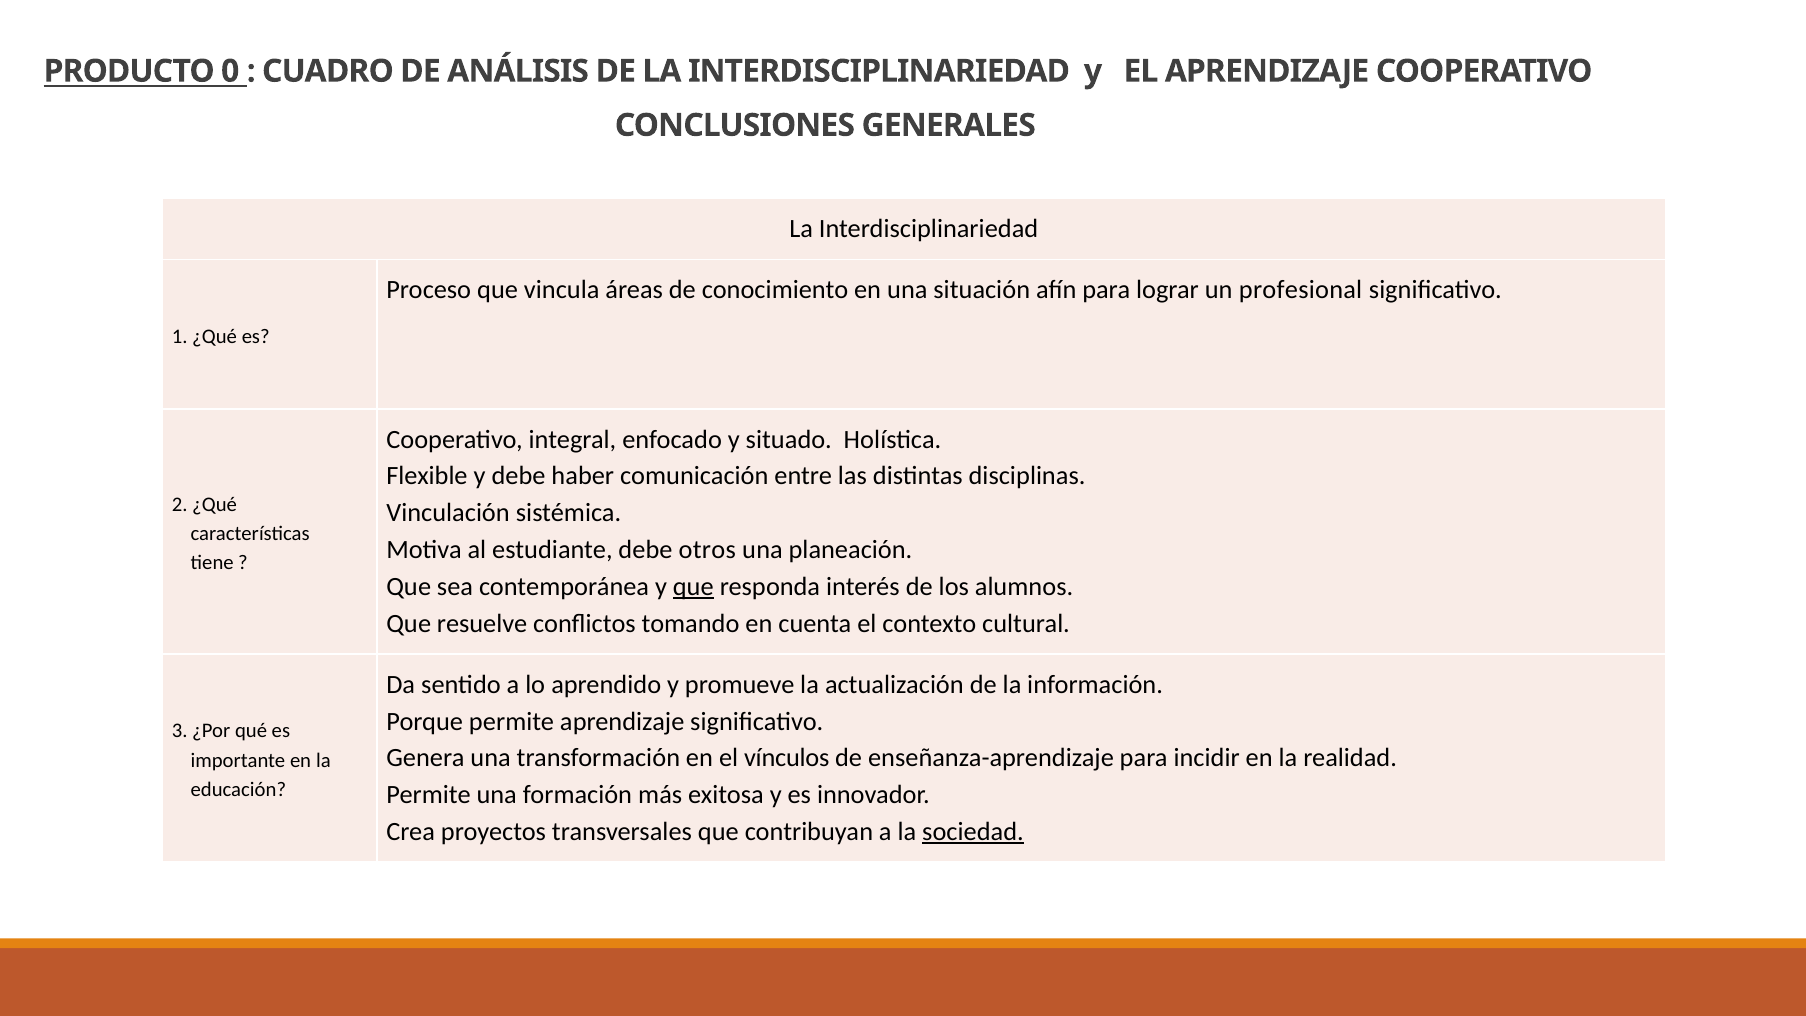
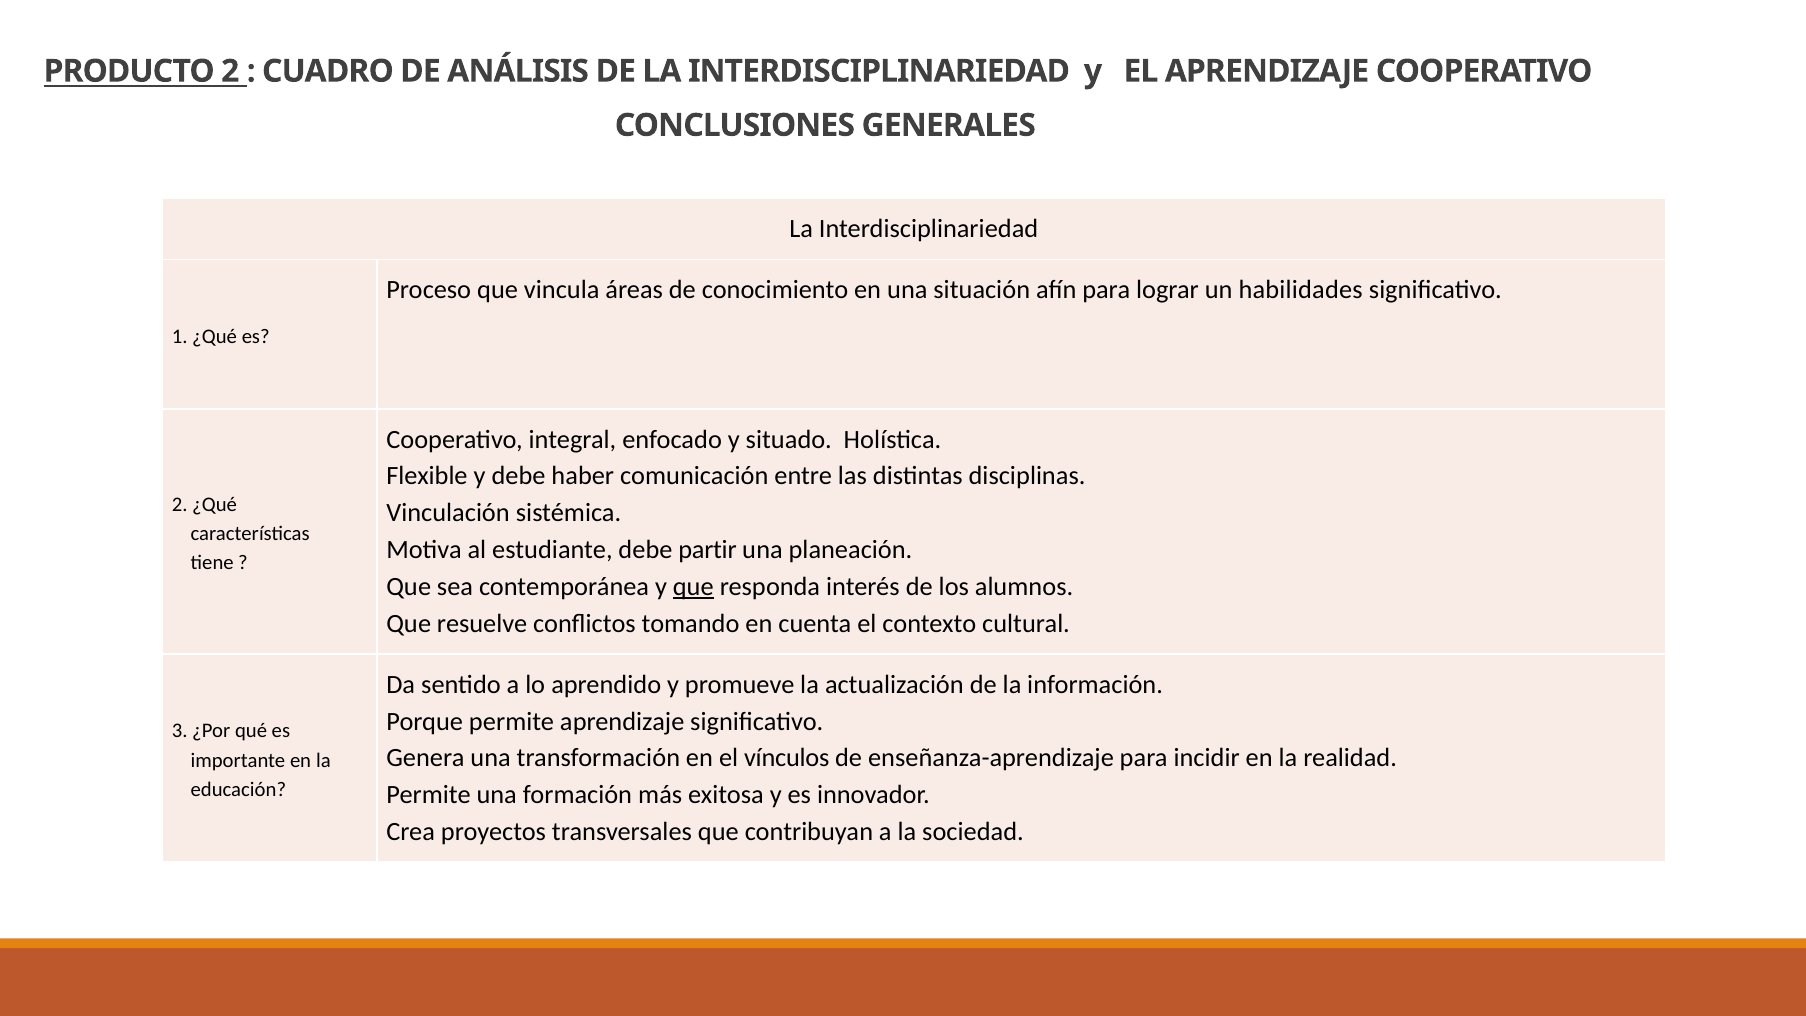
PRODUCTO 0: 0 -> 2
profesional: profesional -> habilidades
otros: otros -> partir
sociedad underline: present -> none
